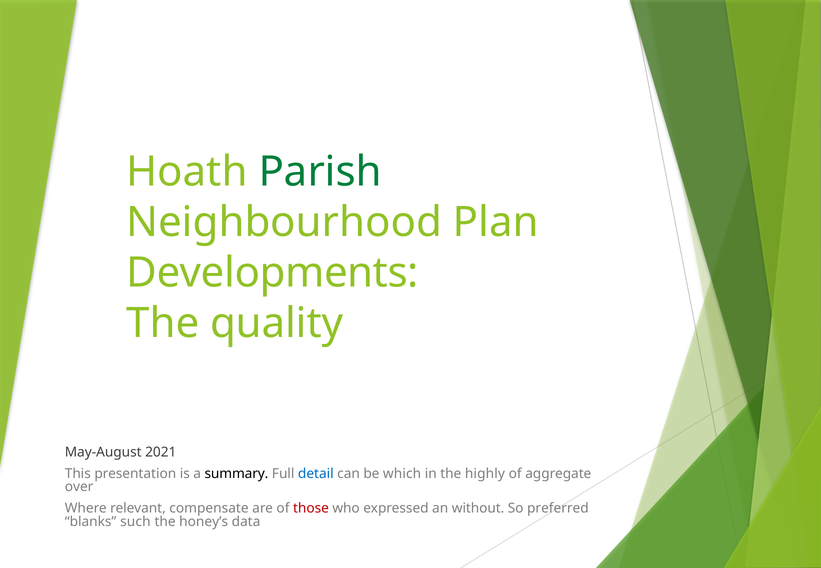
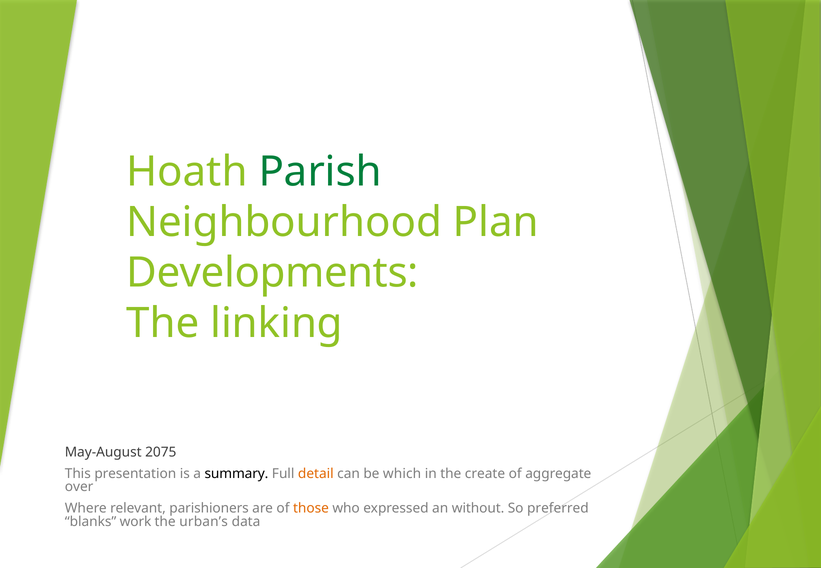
quality: quality -> linking
2021: 2021 -> 2075
detail colour: blue -> orange
highly: highly -> create
compensate: compensate -> parishioners
those colour: red -> orange
such: such -> work
honey’s: honey’s -> urban’s
